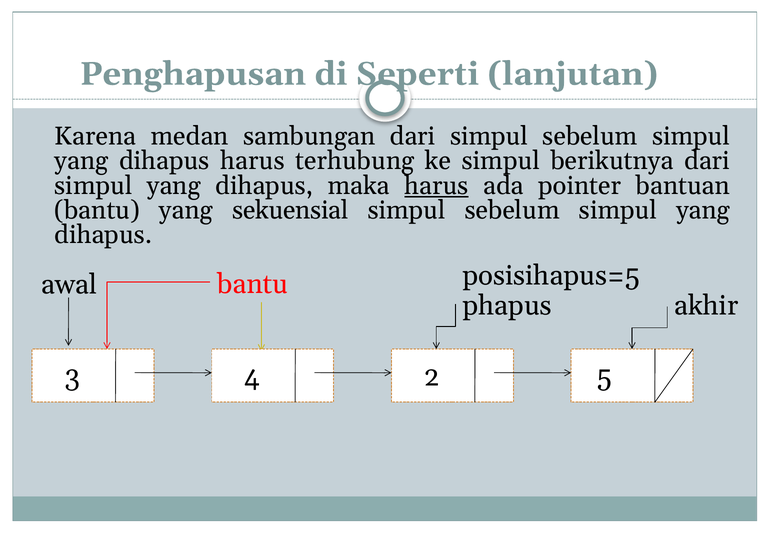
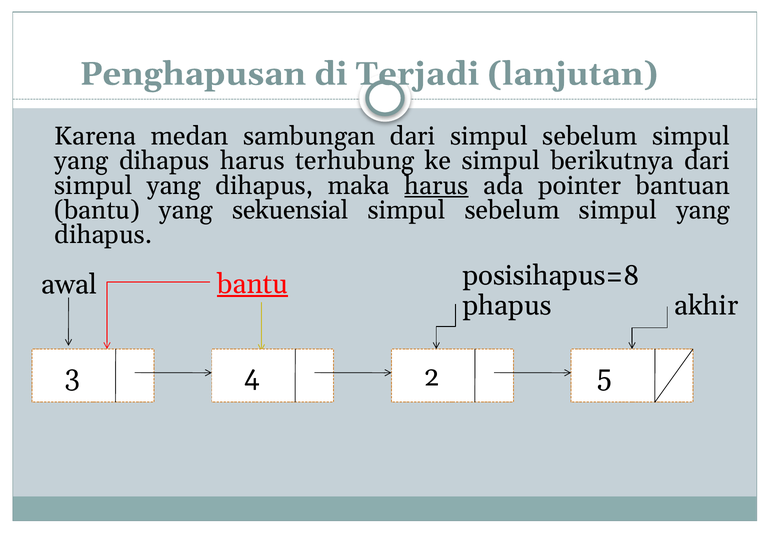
Seperti: Seperti -> Terjadi
posisihapus=5: posisihapus=5 -> posisihapus=8
bantu at (253, 284) underline: none -> present
